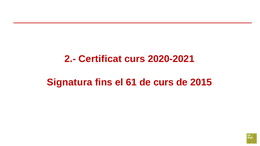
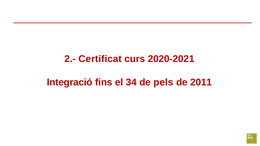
Signatura: Signatura -> Integració
61: 61 -> 34
de curs: curs -> pels
2015: 2015 -> 2011
